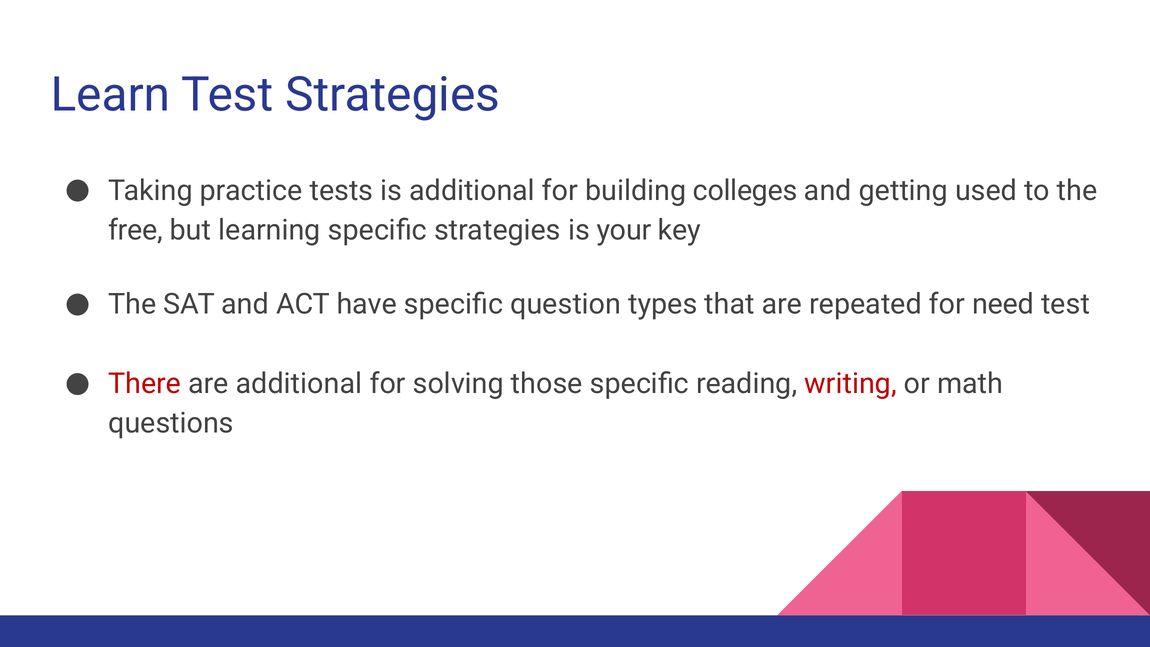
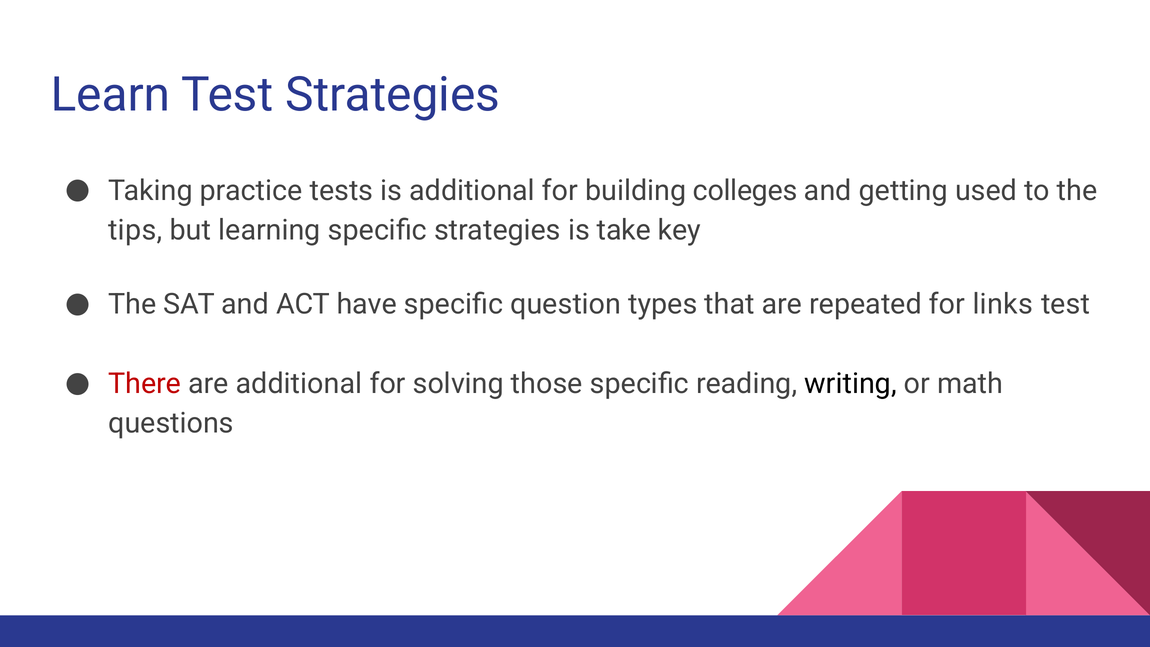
free: free -> tips
your: your -> take
need: need -> links
writing colour: red -> black
